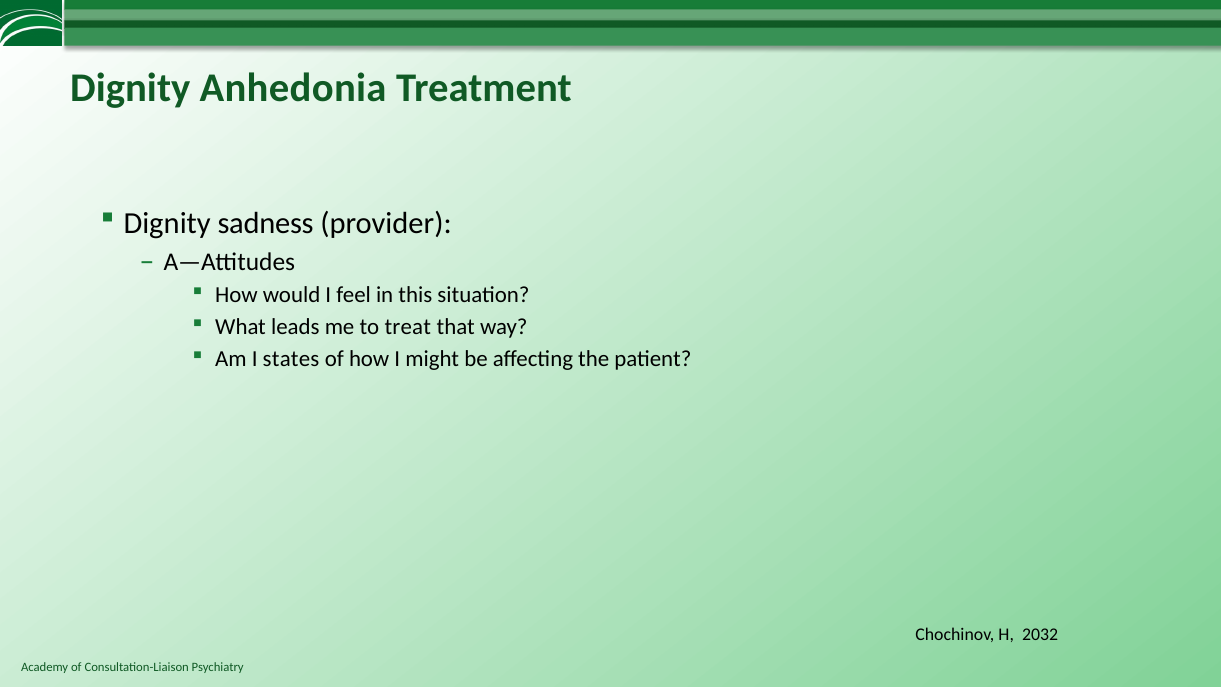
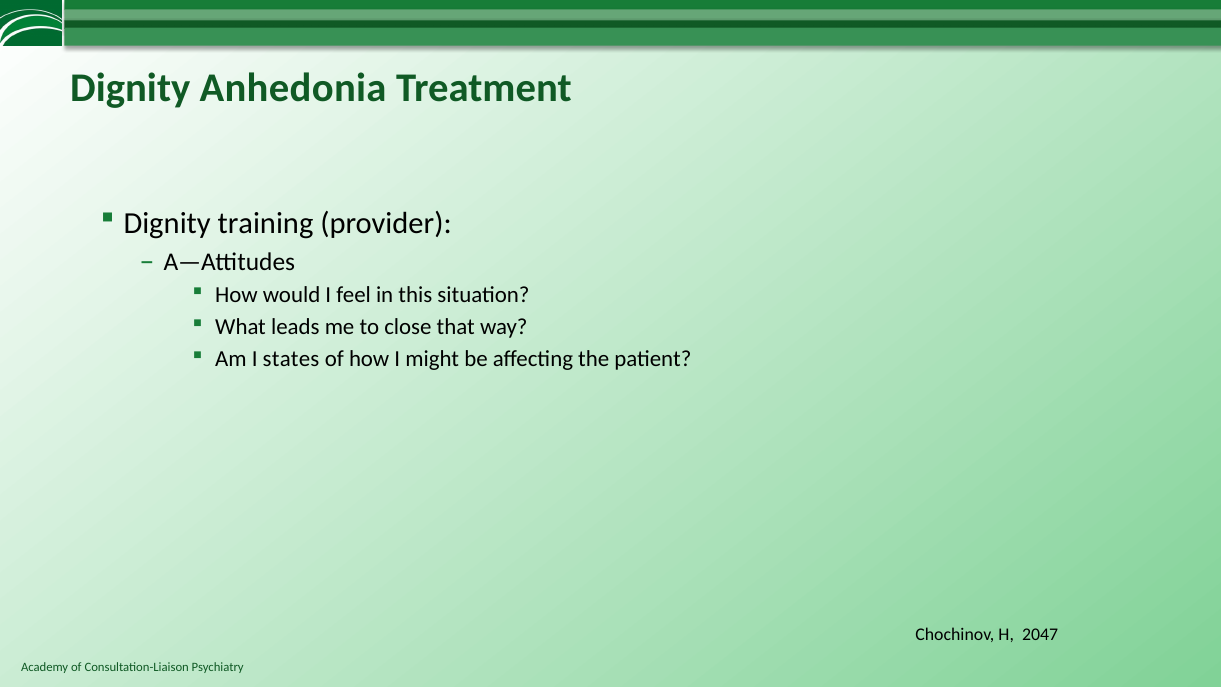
sadness: sadness -> training
treat: treat -> close
2032: 2032 -> 2047
